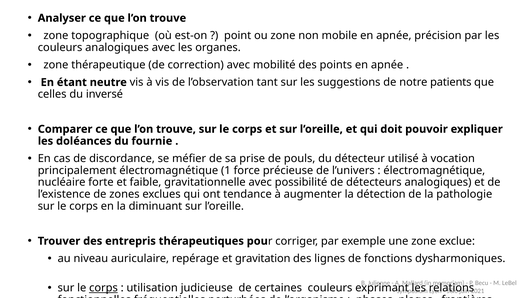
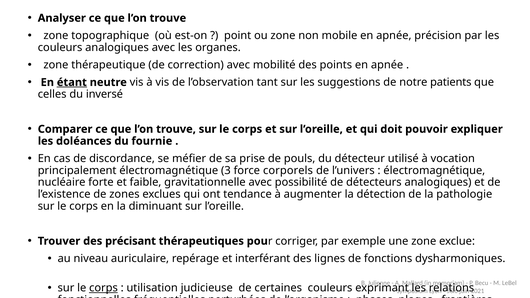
étant underline: none -> present
1: 1 -> 3
précieuse: précieuse -> corporels
entrepris: entrepris -> précisant
gravitation: gravitation -> interférant
